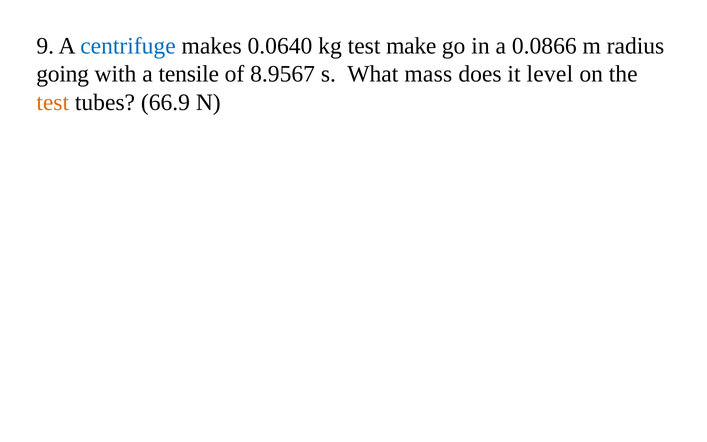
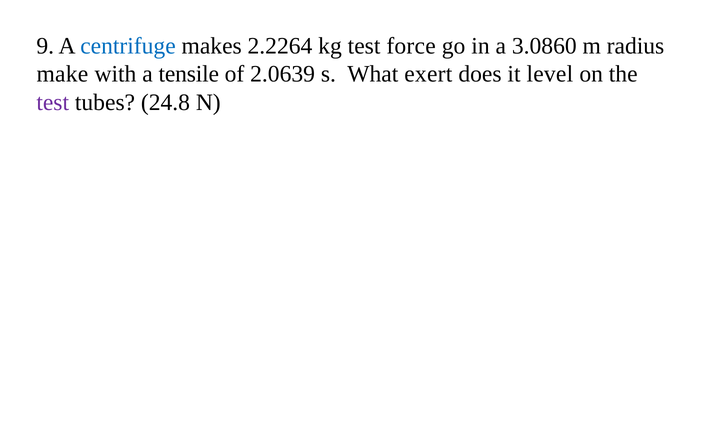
0.0640: 0.0640 -> 2.2264
make: make -> force
0.0866: 0.0866 -> 3.0860
going: going -> make
8.9567: 8.9567 -> 2.0639
mass: mass -> exert
test at (53, 102) colour: orange -> purple
66.9: 66.9 -> 24.8
